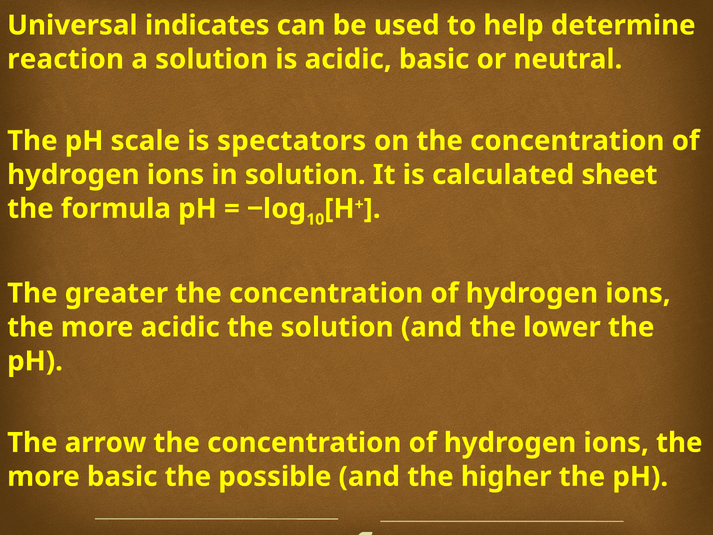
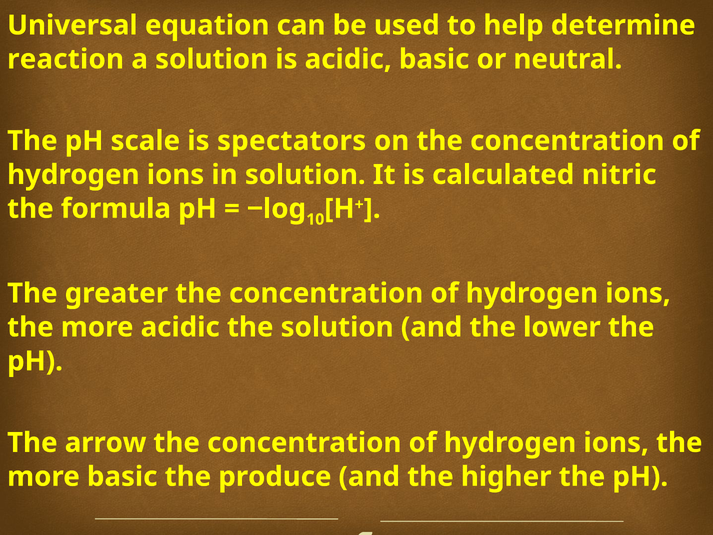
indicates: indicates -> equation
sheet: sheet -> nitric
possible: possible -> produce
